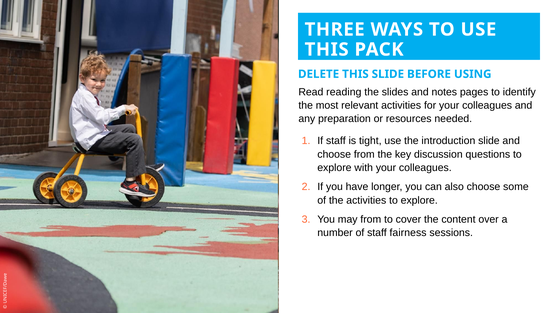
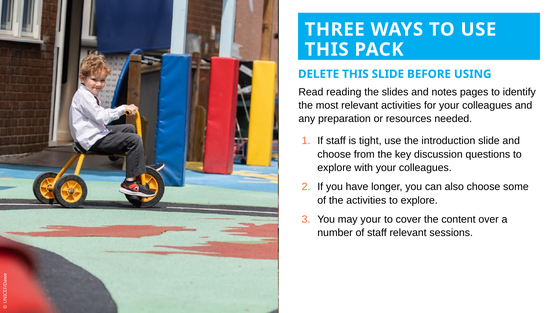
may from: from -> your
staff fairness: fairness -> relevant
